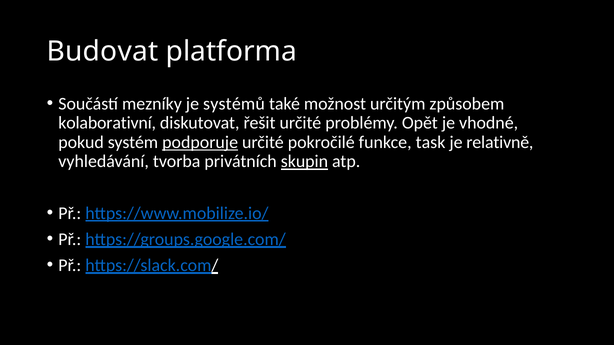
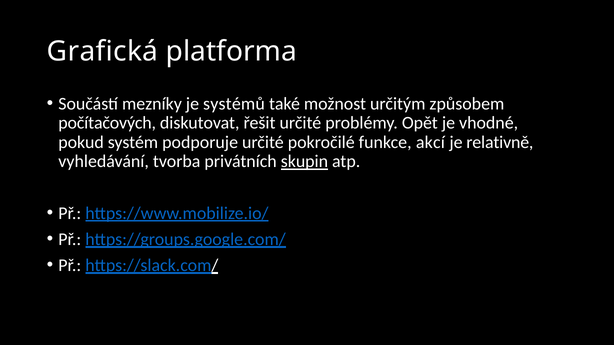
Budovat: Budovat -> Grafická
kolaborativní: kolaborativní -> počítačových
podporuje underline: present -> none
task: task -> akcí
